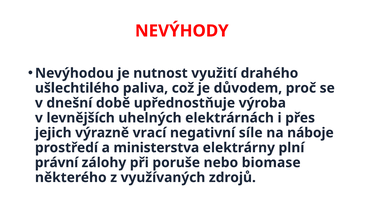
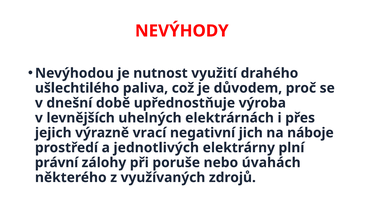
síle: síle -> jich
ministerstva: ministerstva -> jednotlivých
biomase: biomase -> úvahách
